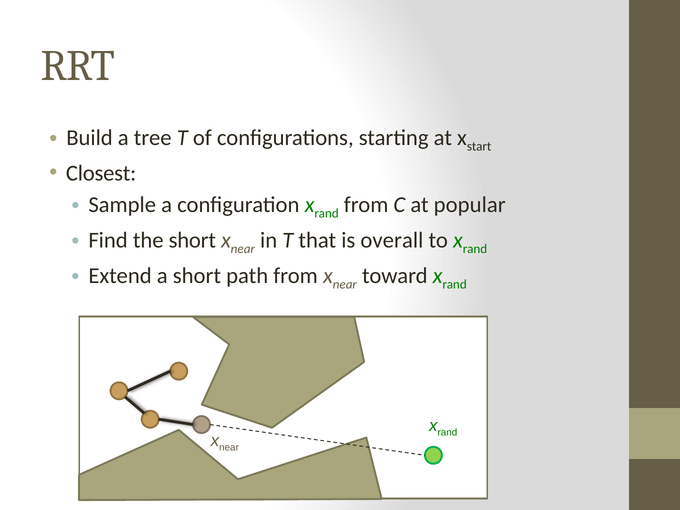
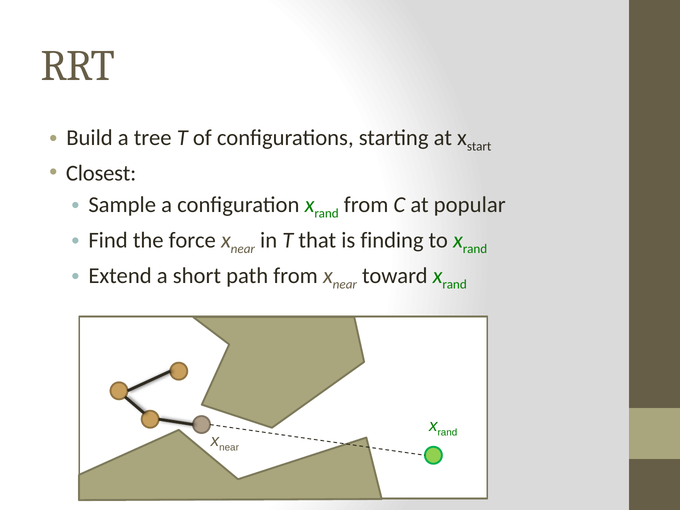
the short: short -> force
overall: overall -> finding
